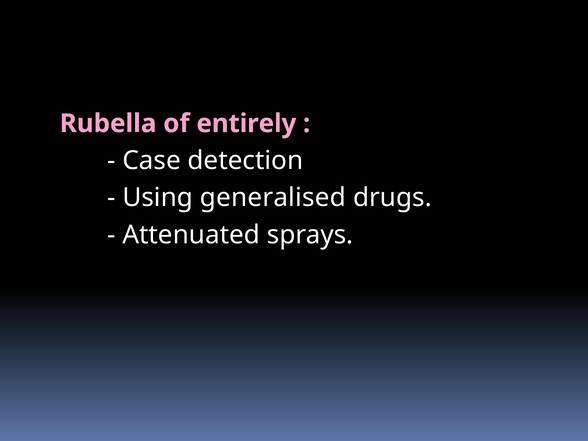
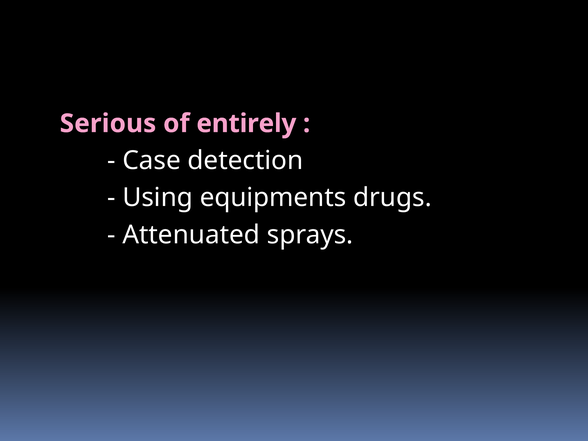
Rubella: Rubella -> Serious
generalised: generalised -> equipments
